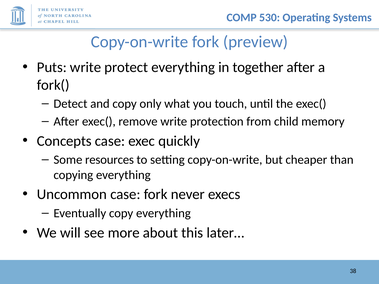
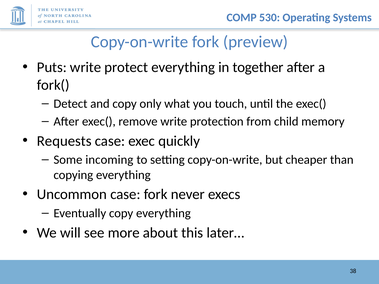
Concepts: Concepts -> Requests
resources: resources -> incoming
